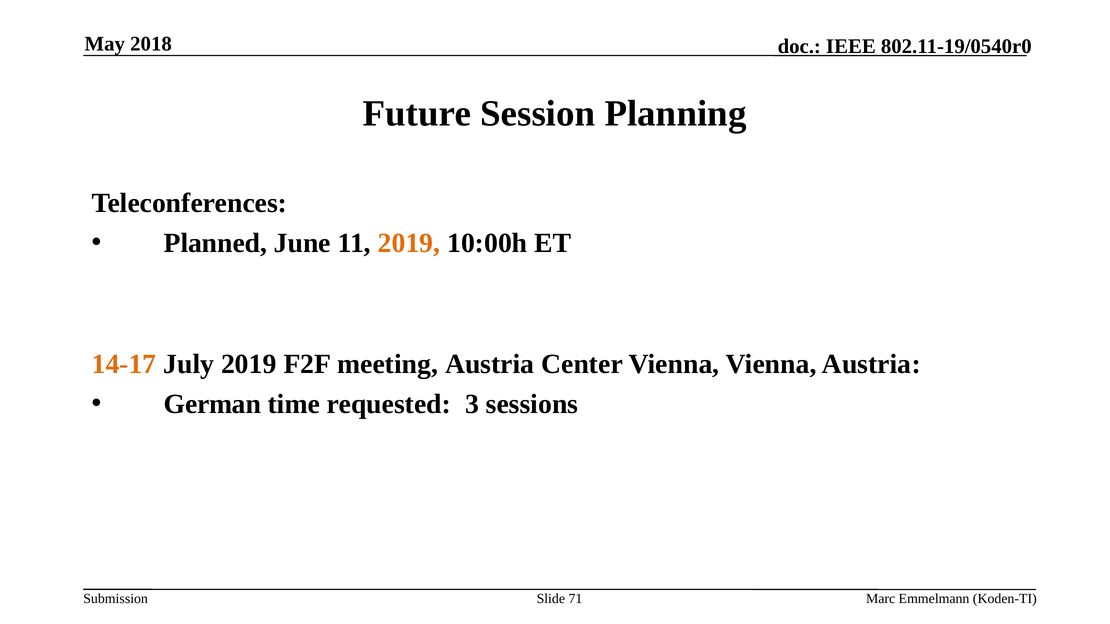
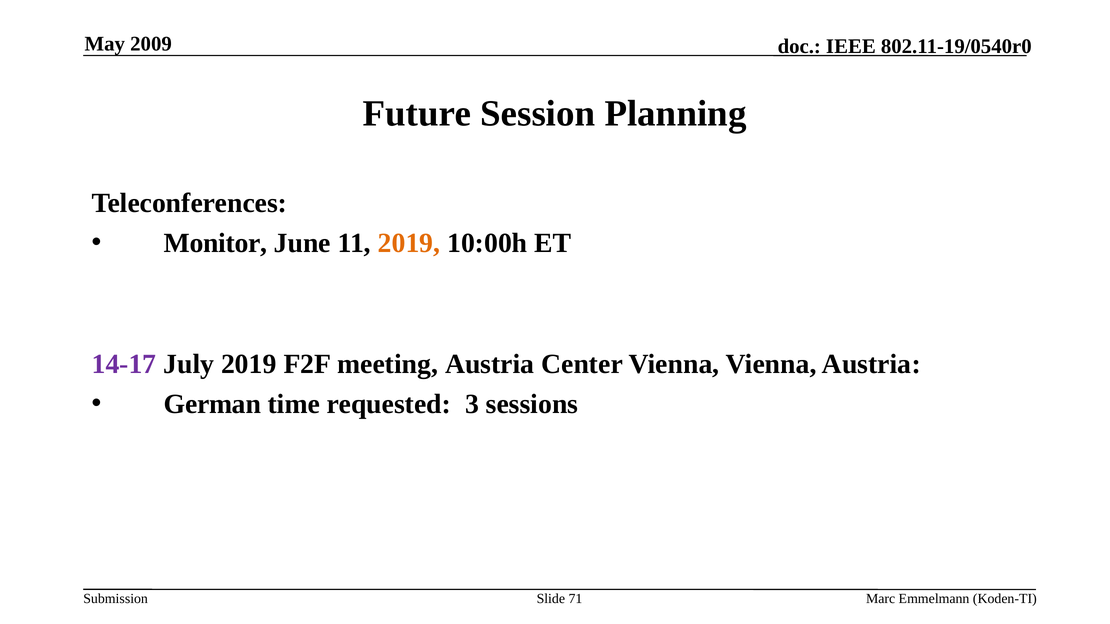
2018: 2018 -> 2009
Planned: Planned -> Monitor
14-17 colour: orange -> purple
